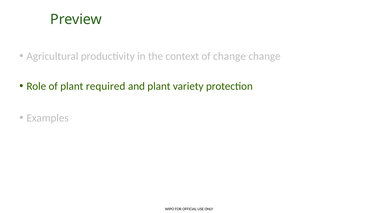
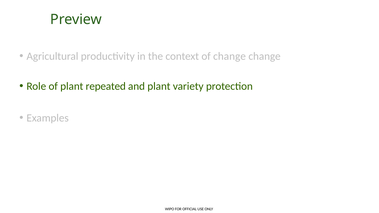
required: required -> repeated
